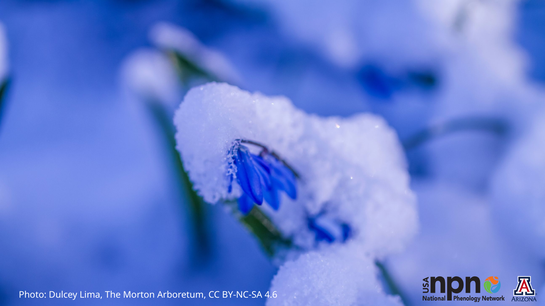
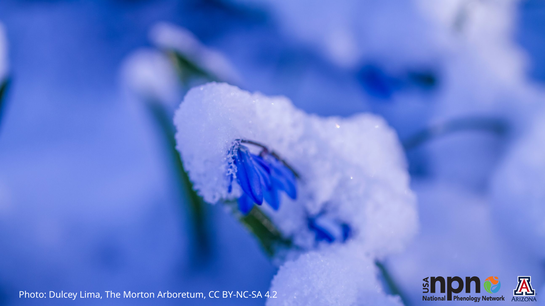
4.6: 4.6 -> 4.2
